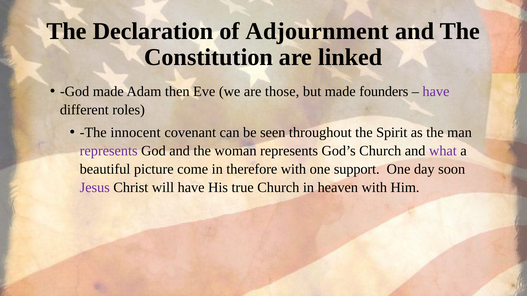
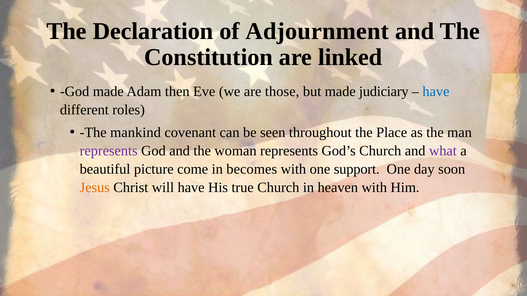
founders: founders -> judiciary
have at (436, 92) colour: purple -> blue
innocent: innocent -> mankind
Spirit: Spirit -> Place
therefore: therefore -> becomes
Jesus colour: purple -> orange
